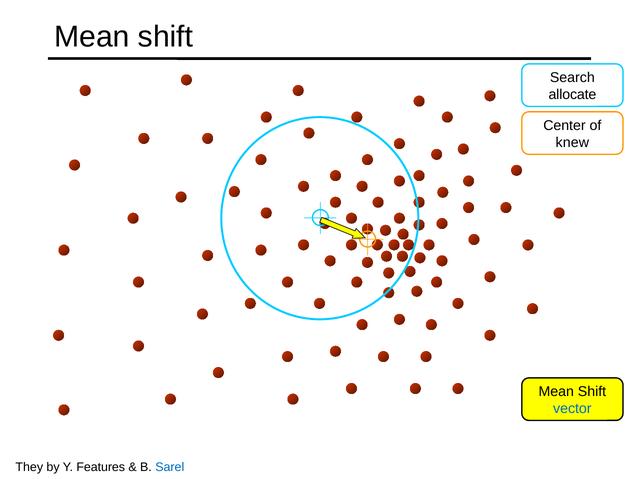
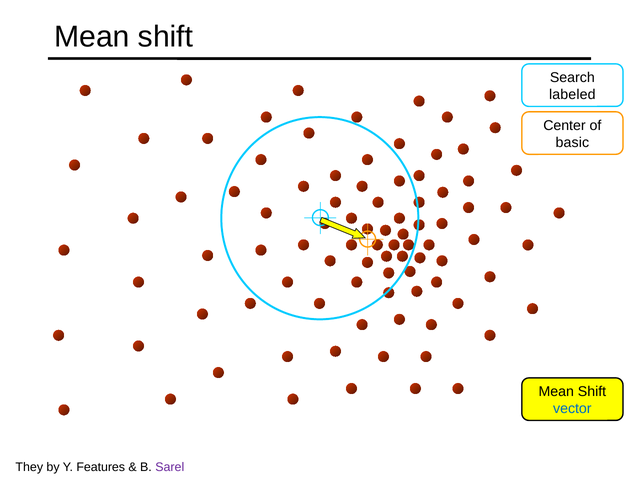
allocate: allocate -> labeled
knew: knew -> basic
Sarel colour: blue -> purple
